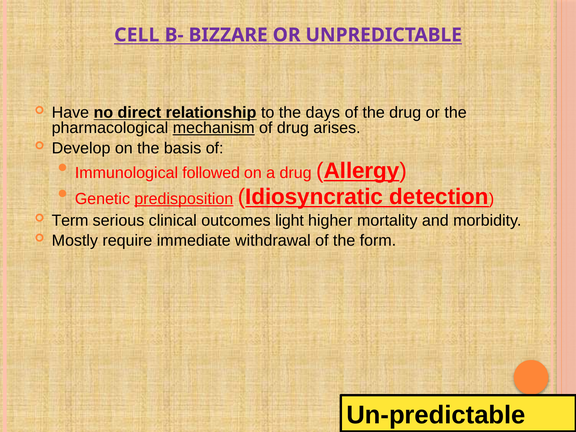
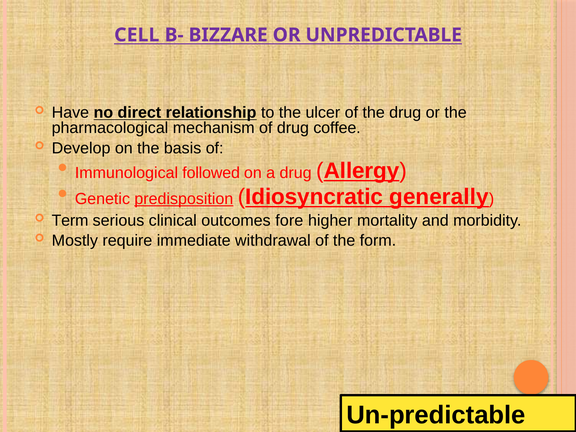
days: days -> ulcer
mechanism underline: present -> none
arises: arises -> coffee
detection: detection -> generally
light: light -> fore
